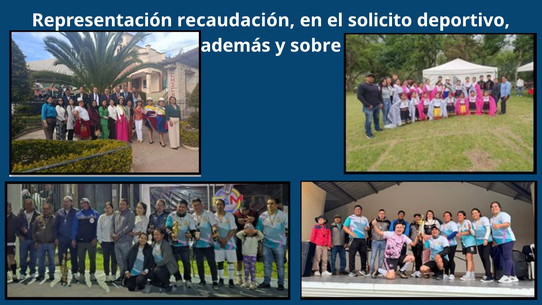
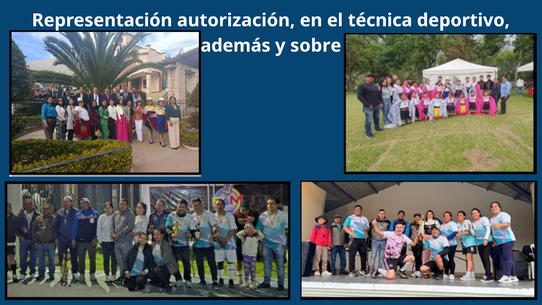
recaudación: recaudación -> autorización
solicito: solicito -> técnica
